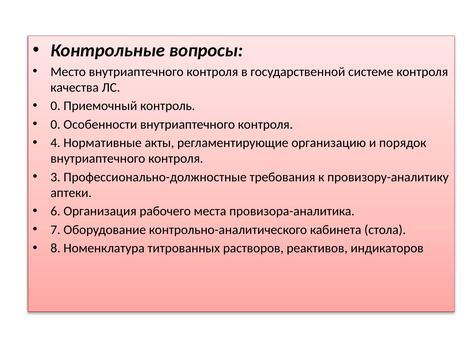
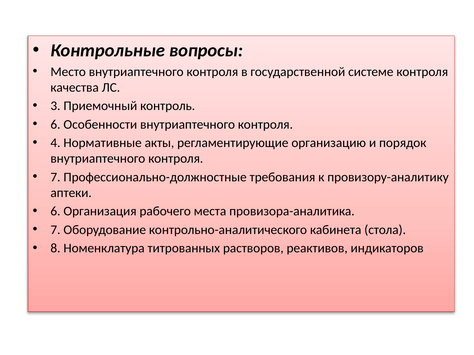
0 at (55, 106): 0 -> 3
0 at (55, 125): 0 -> 6
3 at (55, 177): 3 -> 7
